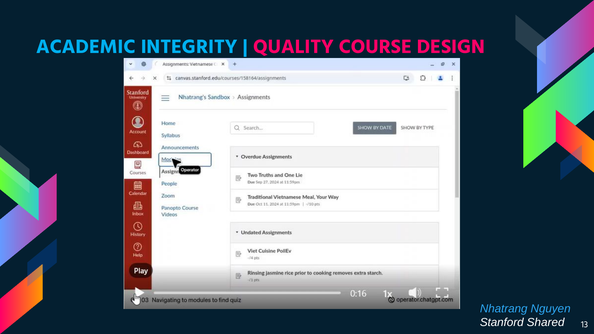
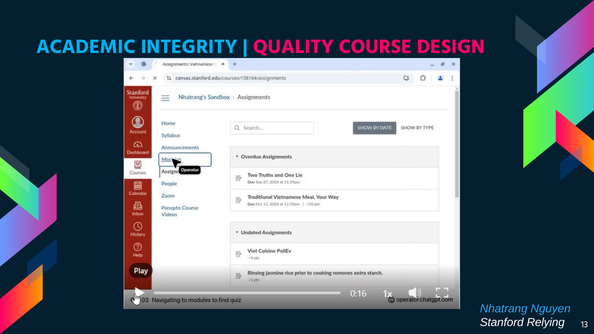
Shared: Shared -> Relying
